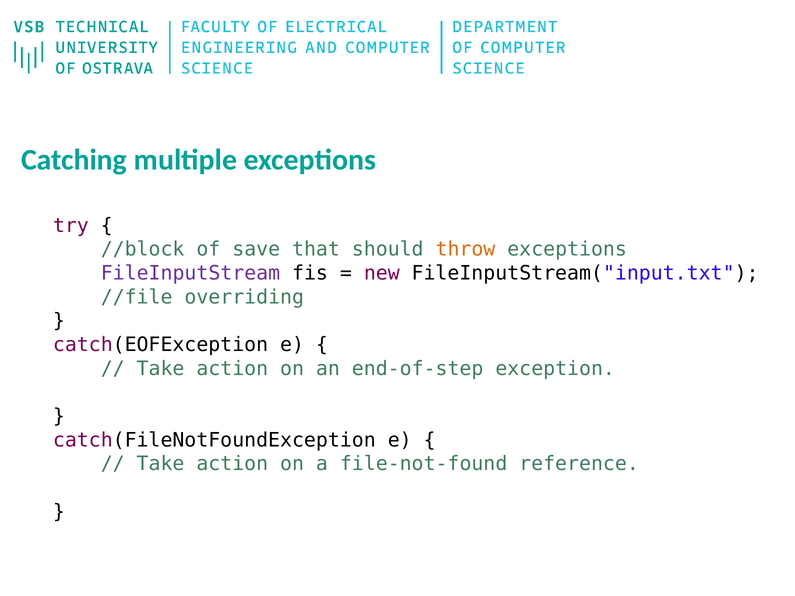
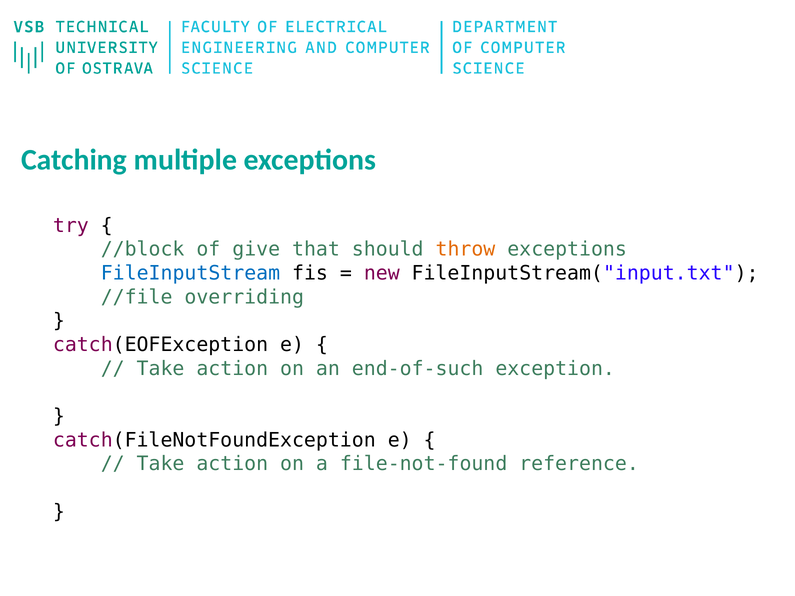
save: save -> give
FileInputStream colour: purple -> blue
end-of-step: end-of-step -> end-of-such
